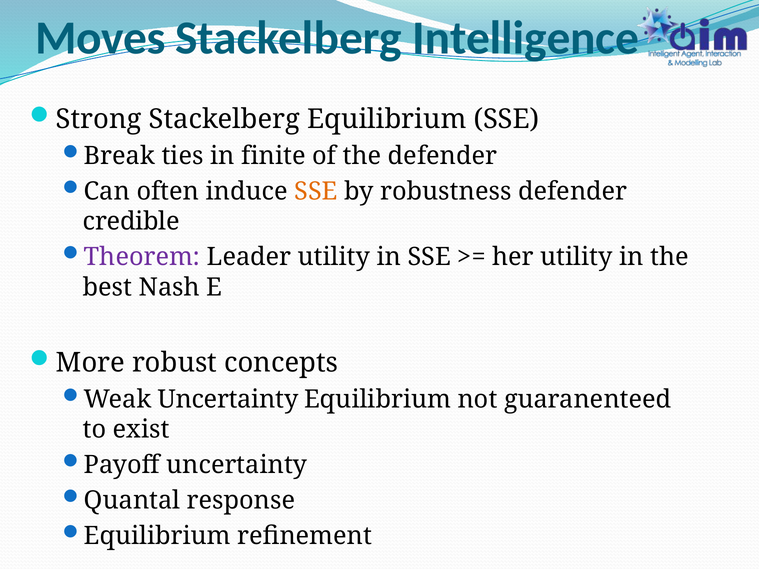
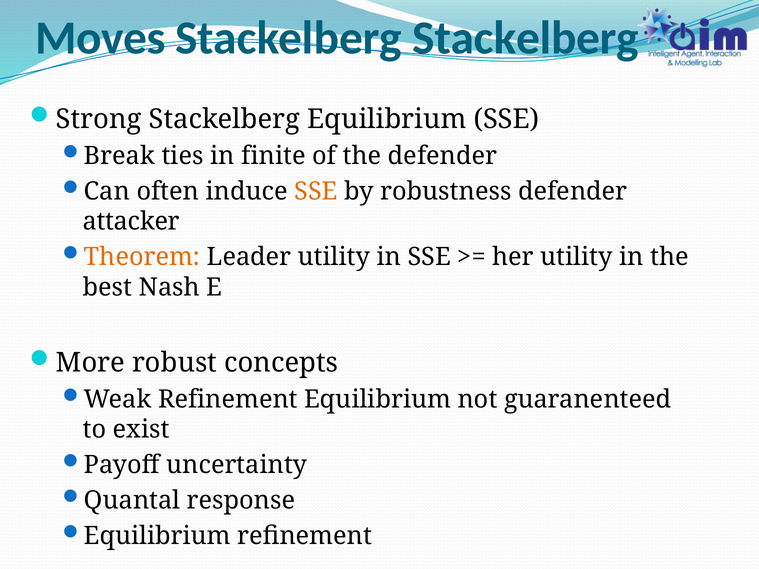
Stackelberg Intelligence: Intelligence -> Stackelberg
credible: credible -> attacker
Theorem colour: purple -> orange
Weak Uncertainty: Uncertainty -> Refinement
